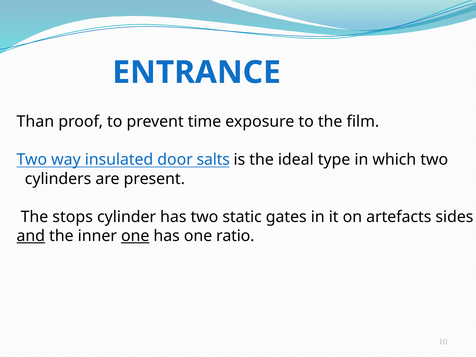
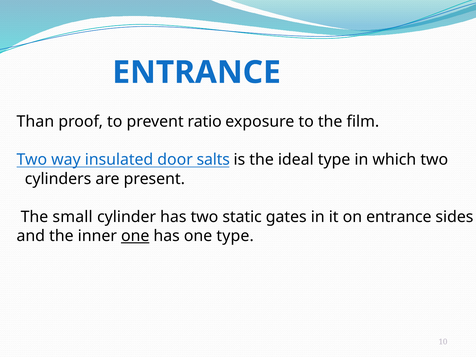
time: time -> ratio
stops: stops -> small
on artefacts: artefacts -> entrance
and underline: present -> none
one ratio: ratio -> type
